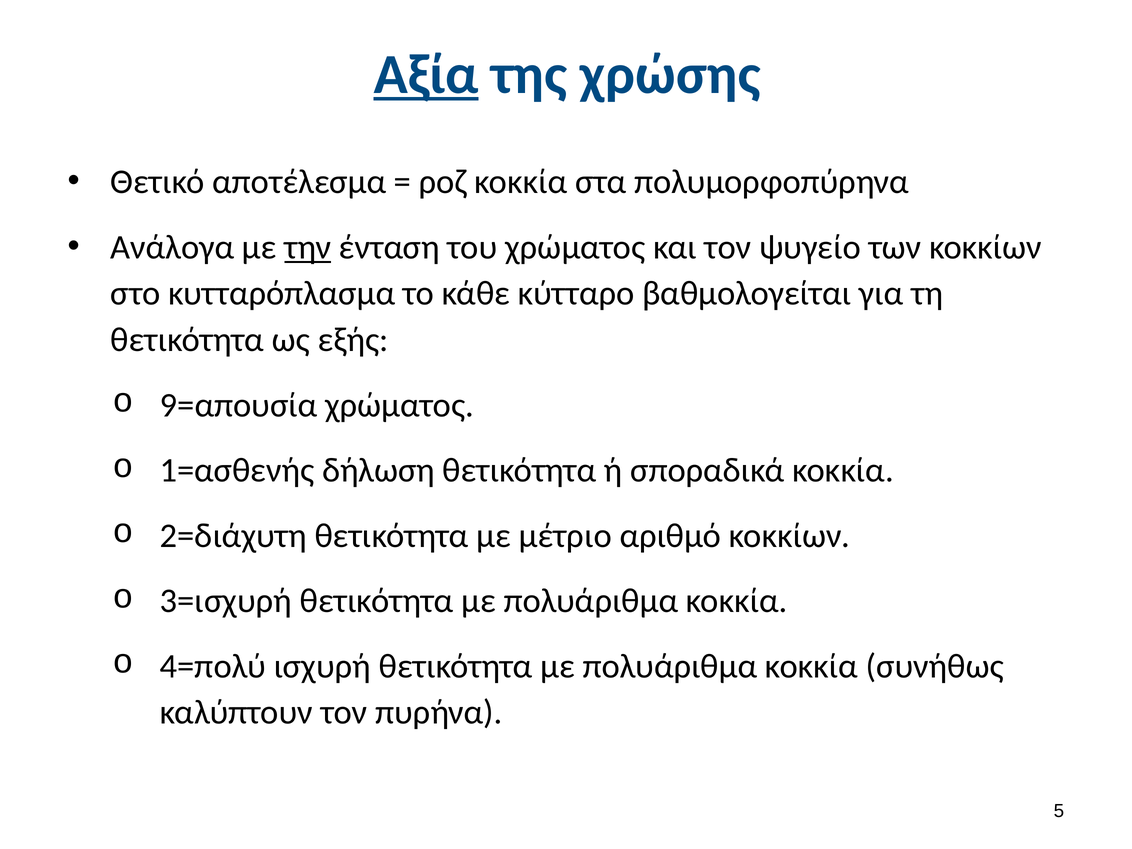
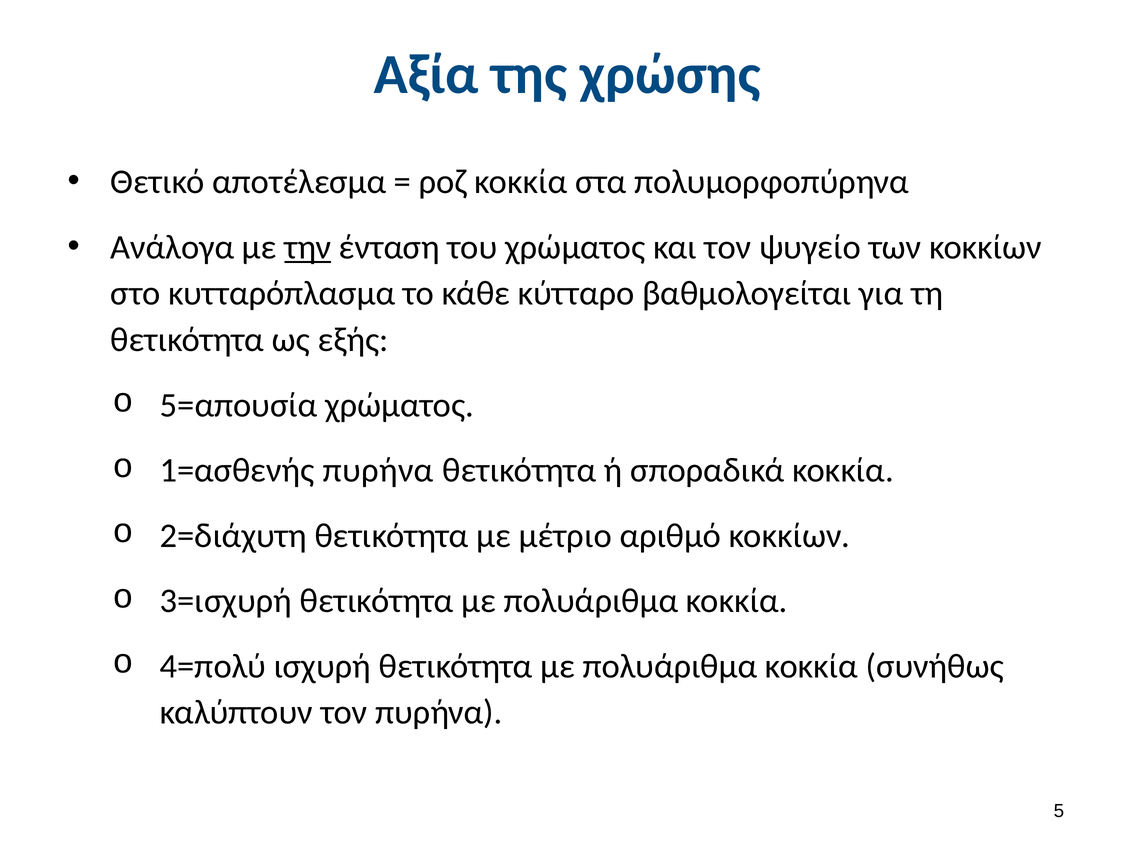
Αξία underline: present -> none
9=απουσία: 9=απουσία -> 5=απουσία
1=ασθενής δήλωση: δήλωση -> πυρήνα
